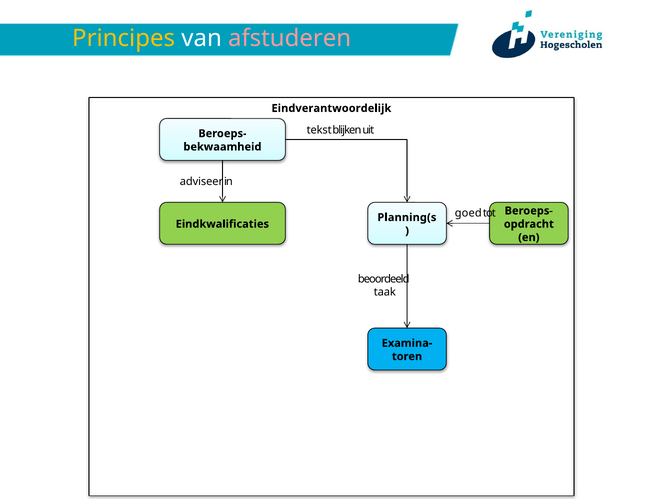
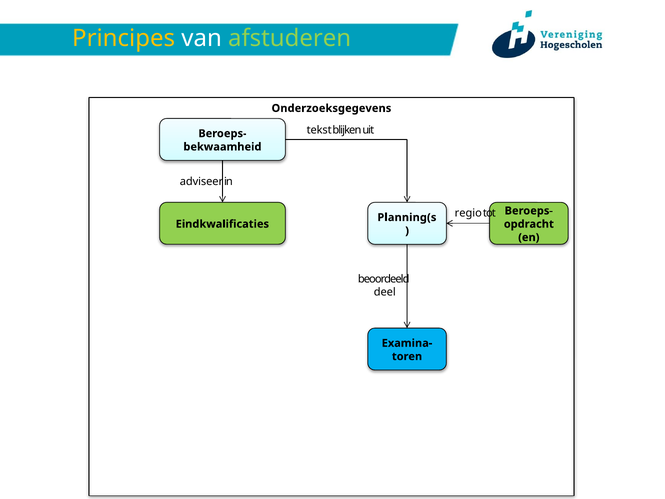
afstuderen colour: pink -> light green
Eindverantwoordelijk: Eindverantwoordelijk -> Onderzoeksgegevens
goed: goed -> regio
taak: taak -> deel
